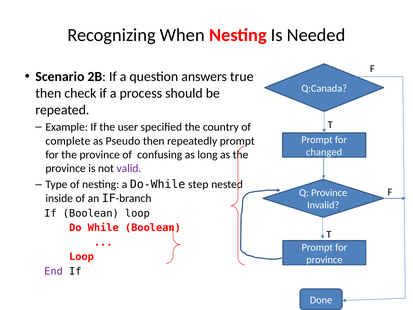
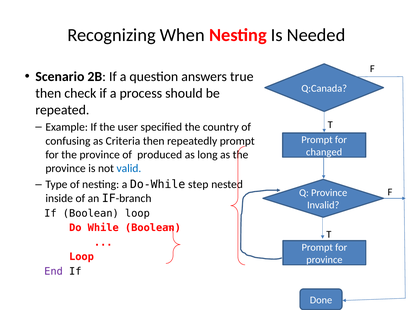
complete: complete -> confusing
Pseudo: Pseudo -> Criteria
confusing: confusing -> produced
valid colour: purple -> blue
